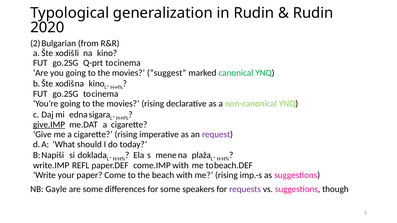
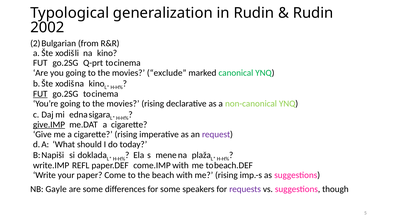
2020: 2020 -> 2002
suggest: suggest -> exclude
FUT at (40, 94) underline: none -> present
